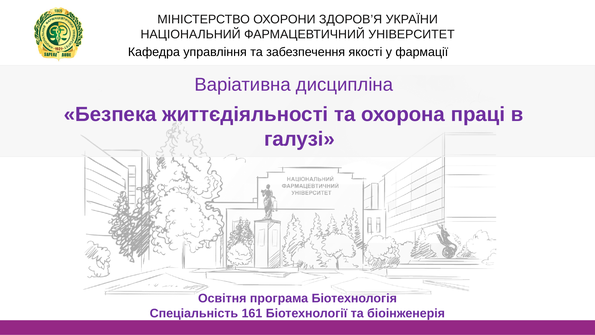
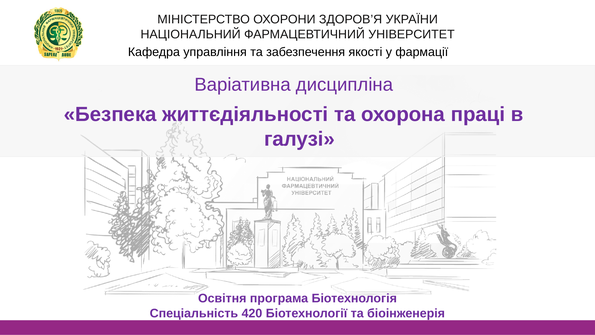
161: 161 -> 420
